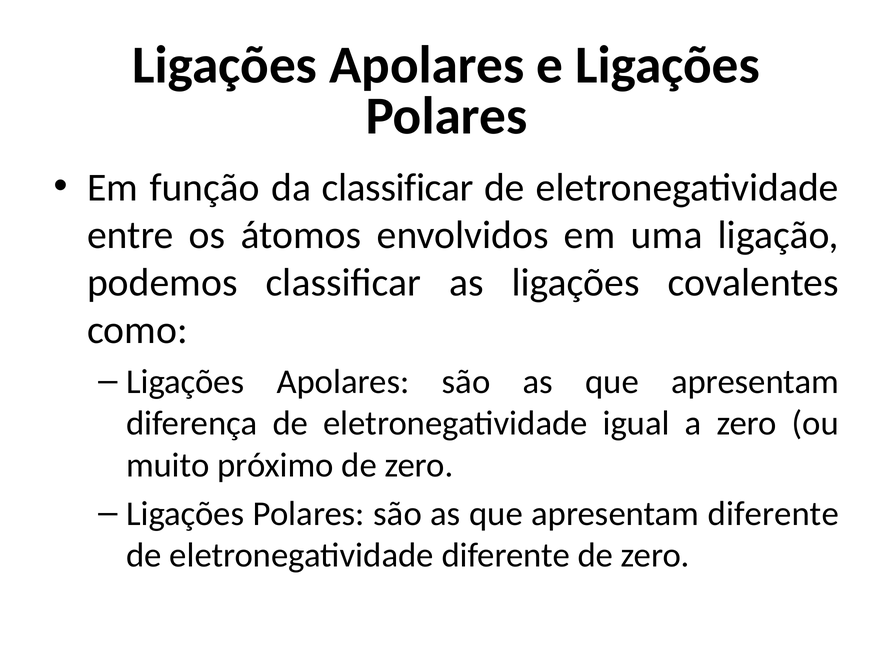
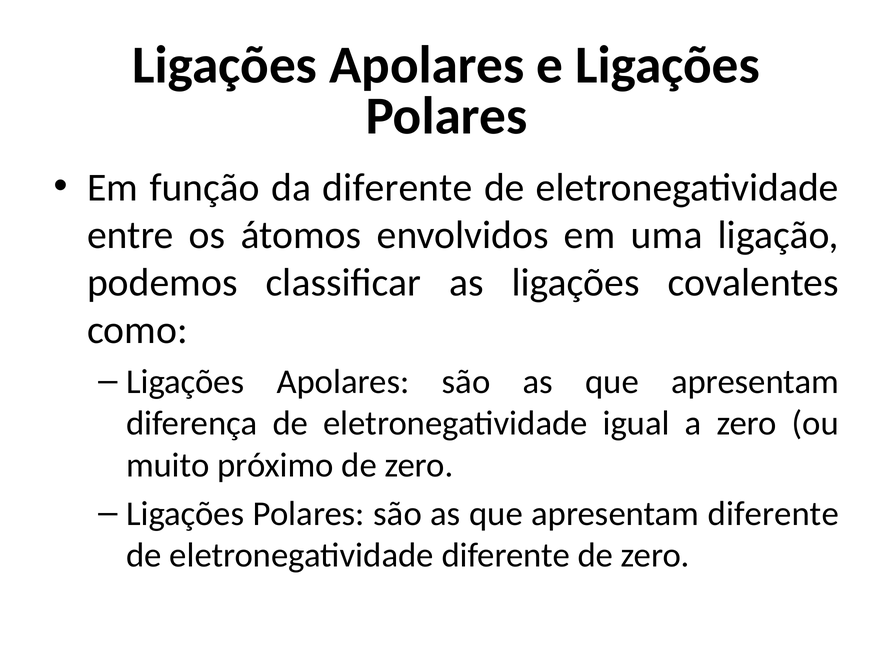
da classificar: classificar -> diferente
